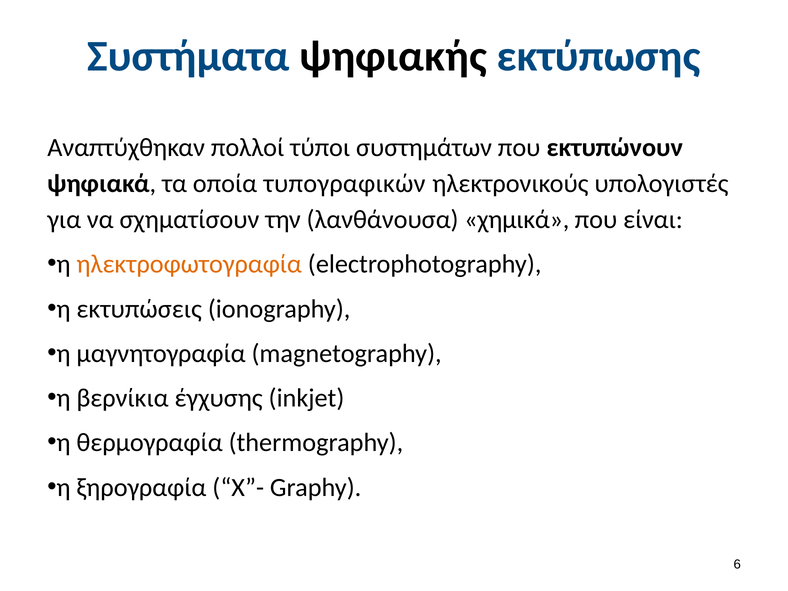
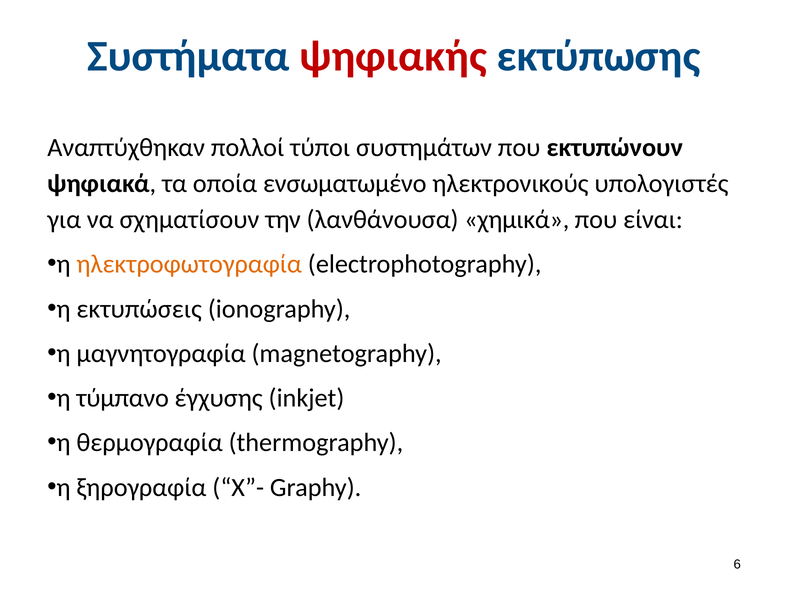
ψηφιακής colour: black -> red
τυπογραφικών: τυπογραφικών -> ενσωματωμένο
βερνίκια: βερνίκια -> τύμπανο
